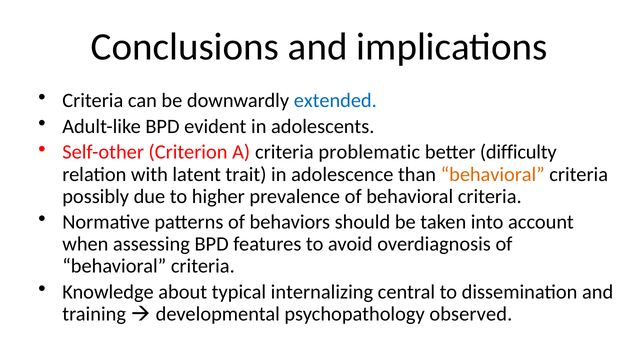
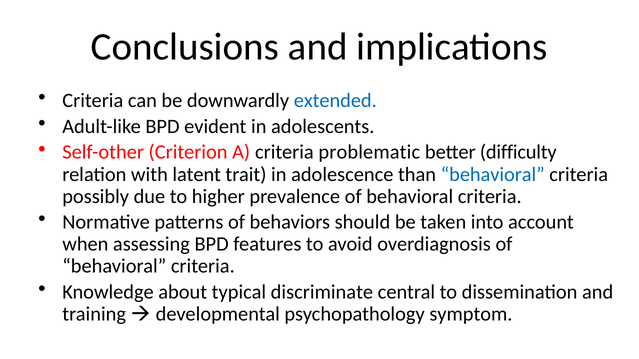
behavioral at (493, 175) colour: orange -> blue
internalizing: internalizing -> discriminate
observed: observed -> symptom
